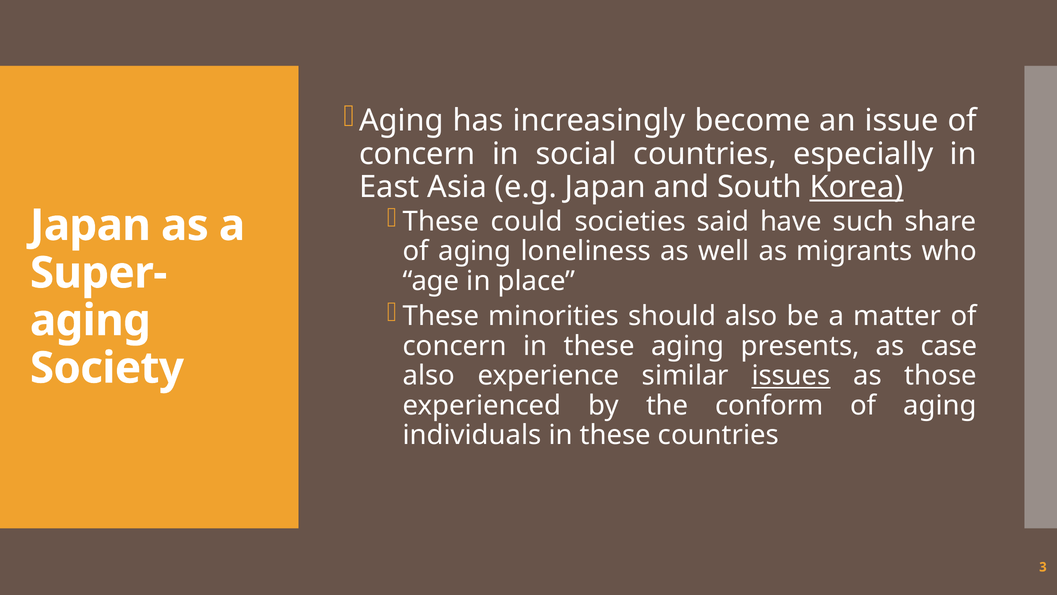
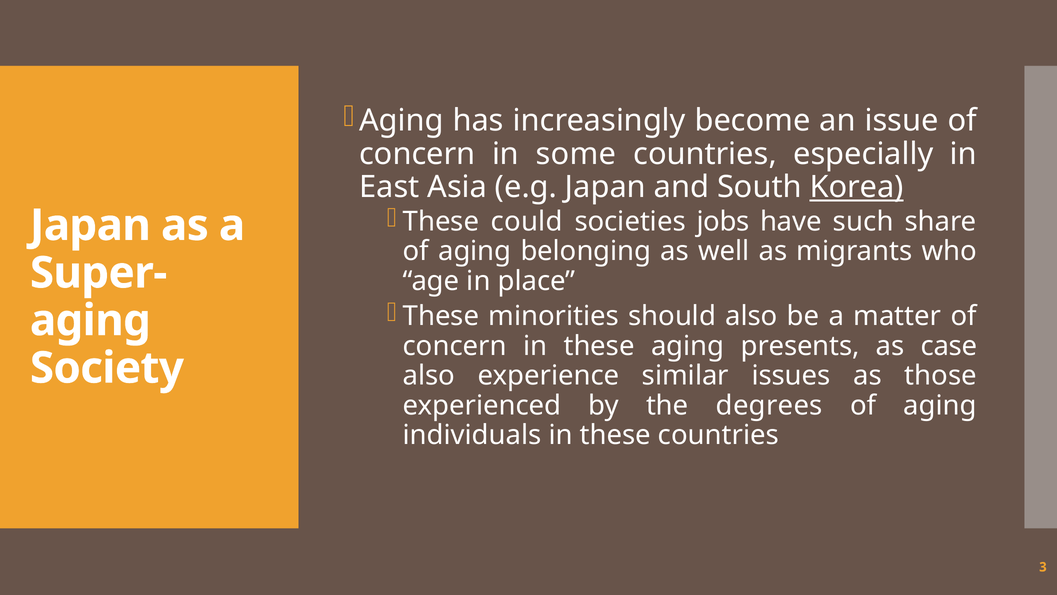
social: social -> some
said: said -> jobs
loneliness: loneliness -> belonging
issues underline: present -> none
conform: conform -> degrees
